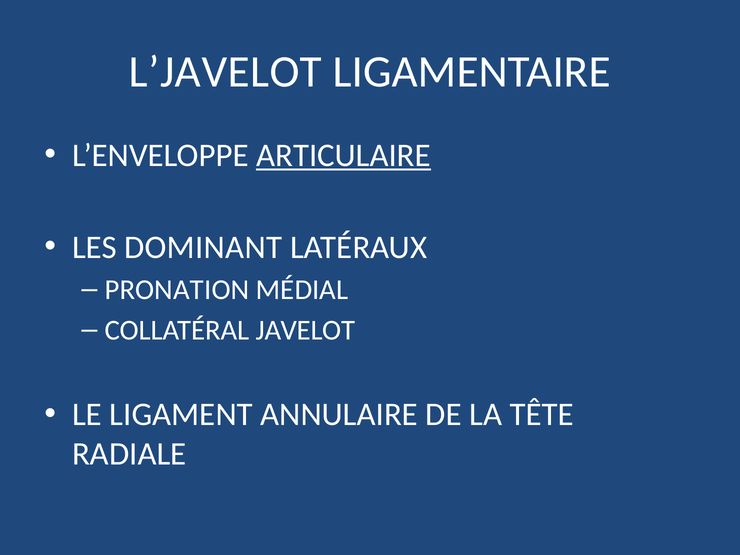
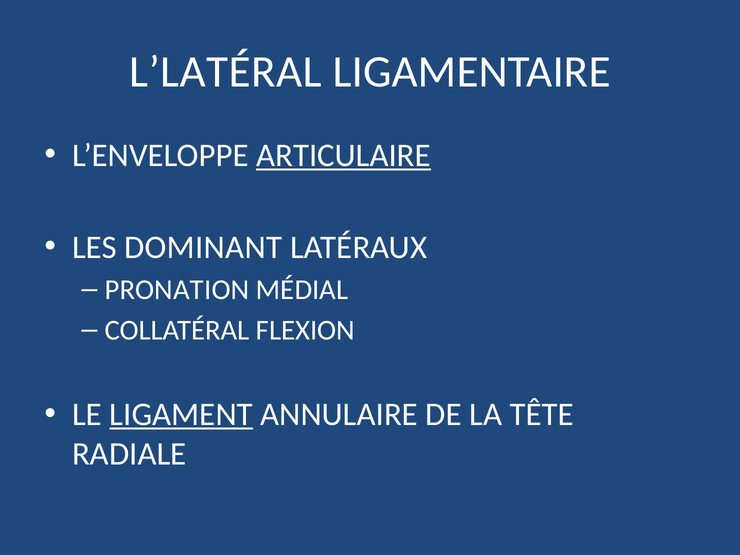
L’JAVELOT: L’JAVELOT -> L’LATÉRAL
JAVELOT: JAVELOT -> FLEXION
LIGAMENT underline: none -> present
